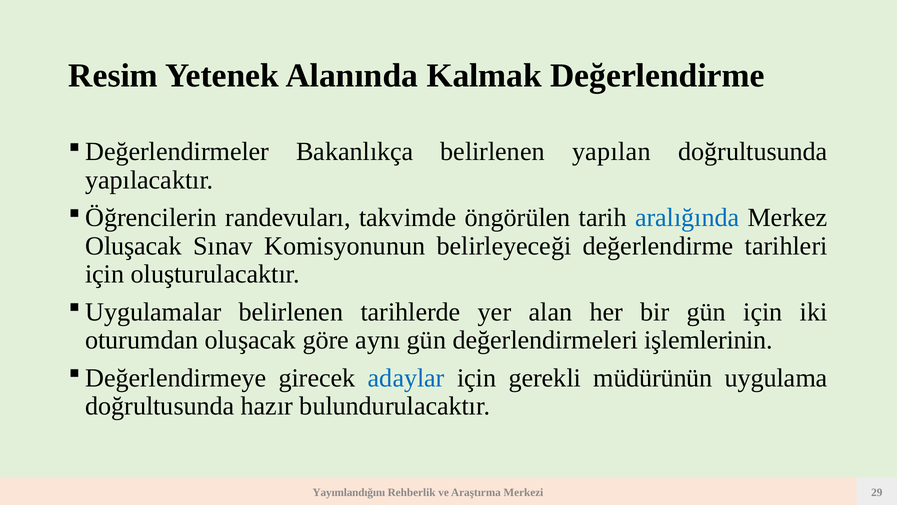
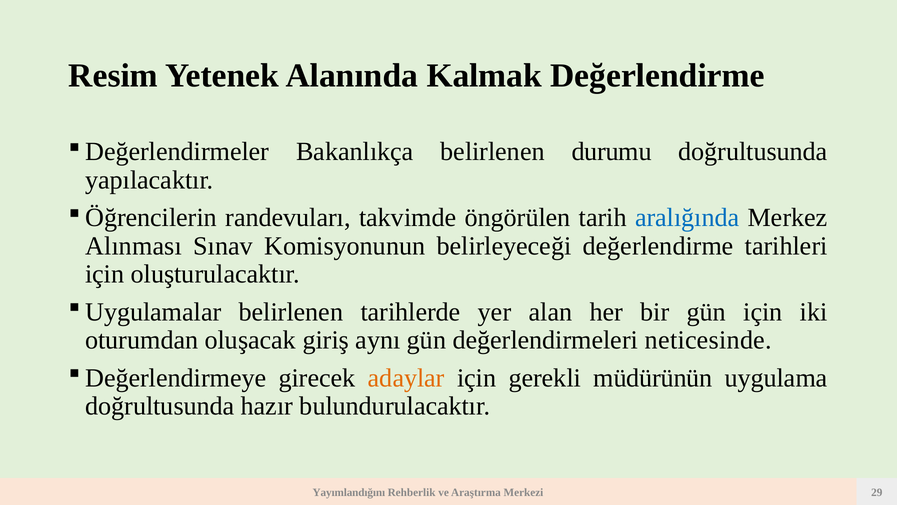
yapılan: yapılan -> durumu
Oluşacak at (134, 246): Oluşacak -> Alınması
göre: göre -> giriş
işlemlerinin: işlemlerinin -> neticesinde
adaylar colour: blue -> orange
